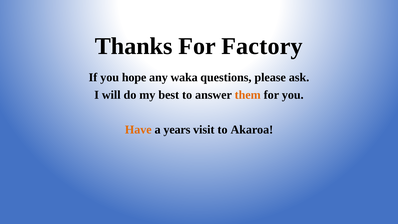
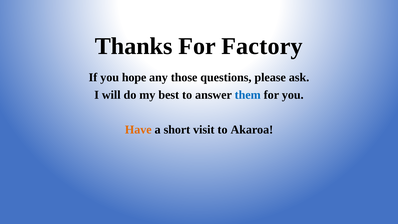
waka: waka -> those
them colour: orange -> blue
years: years -> short
